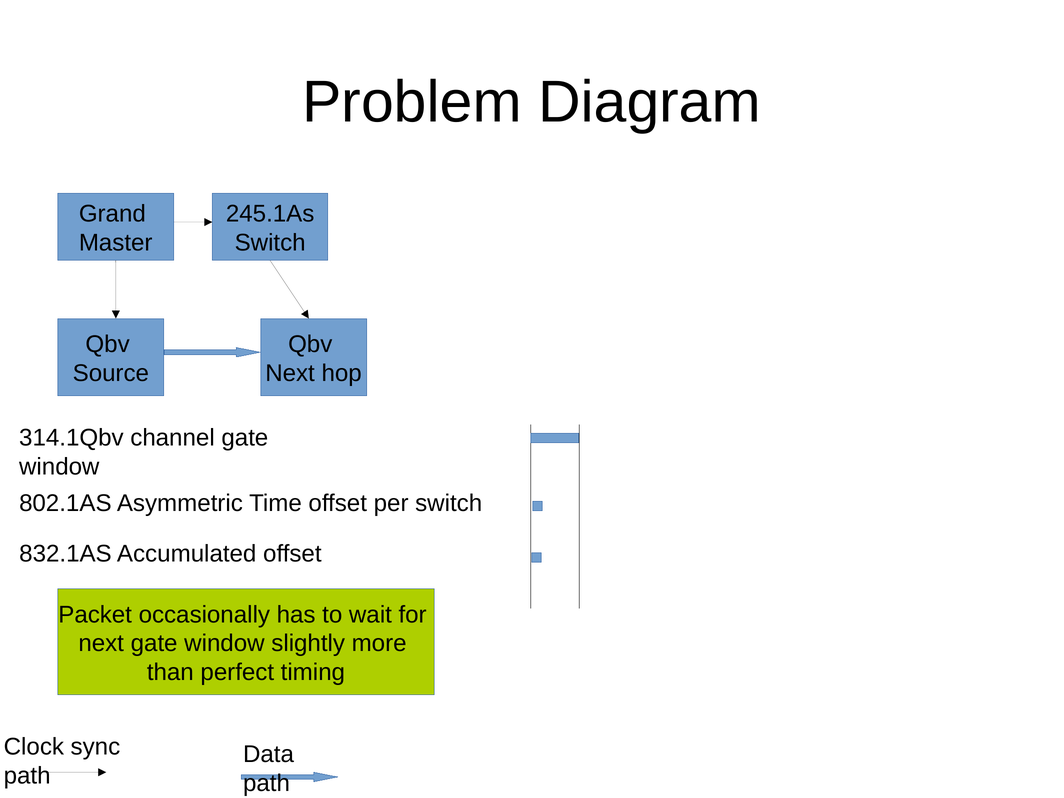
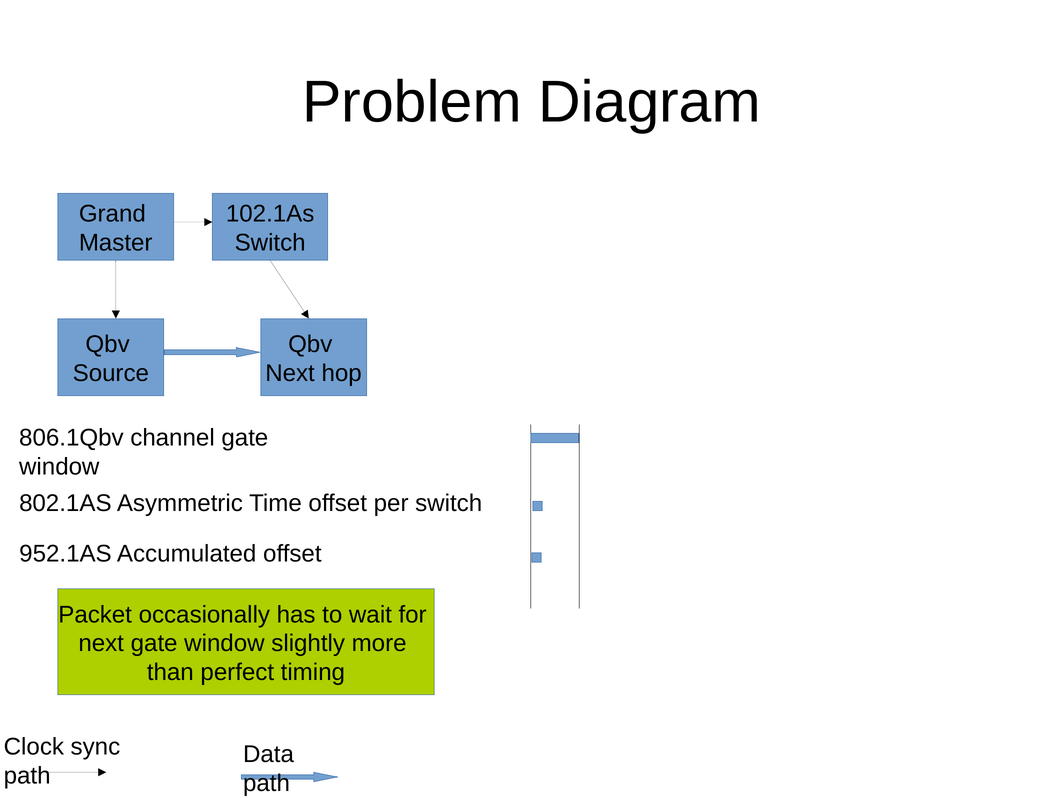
245.1As: 245.1As -> 102.1As
314.1Qbv: 314.1Qbv -> 806.1Qbv
832.1AS: 832.1AS -> 952.1AS
